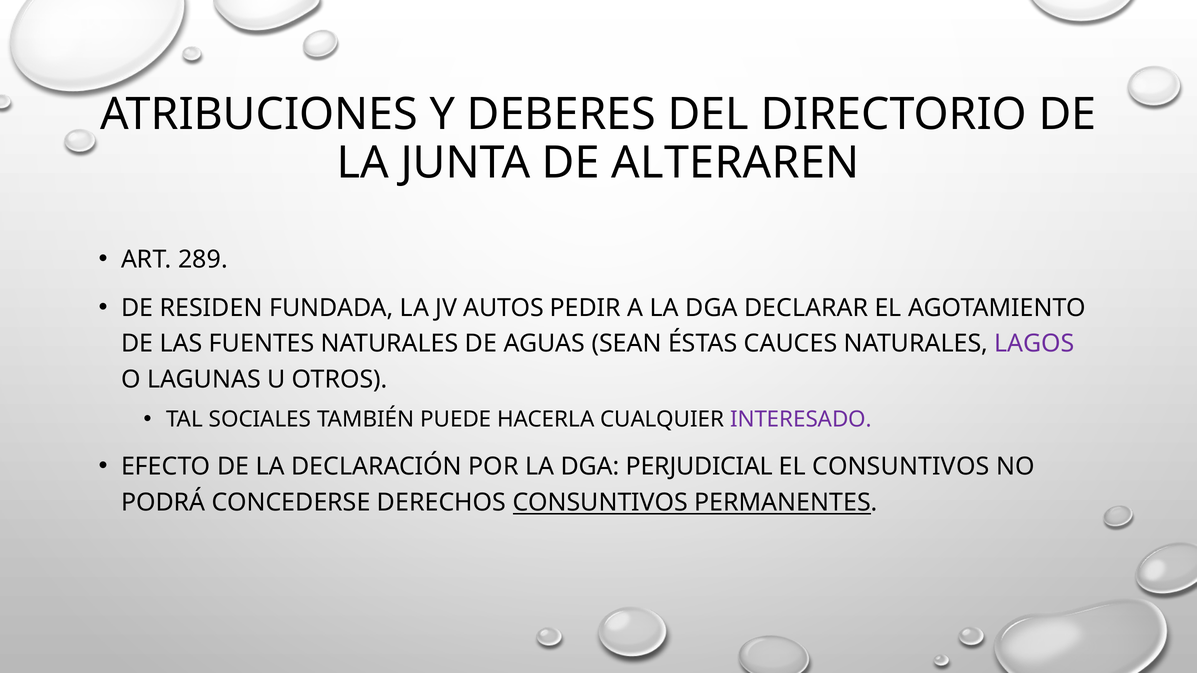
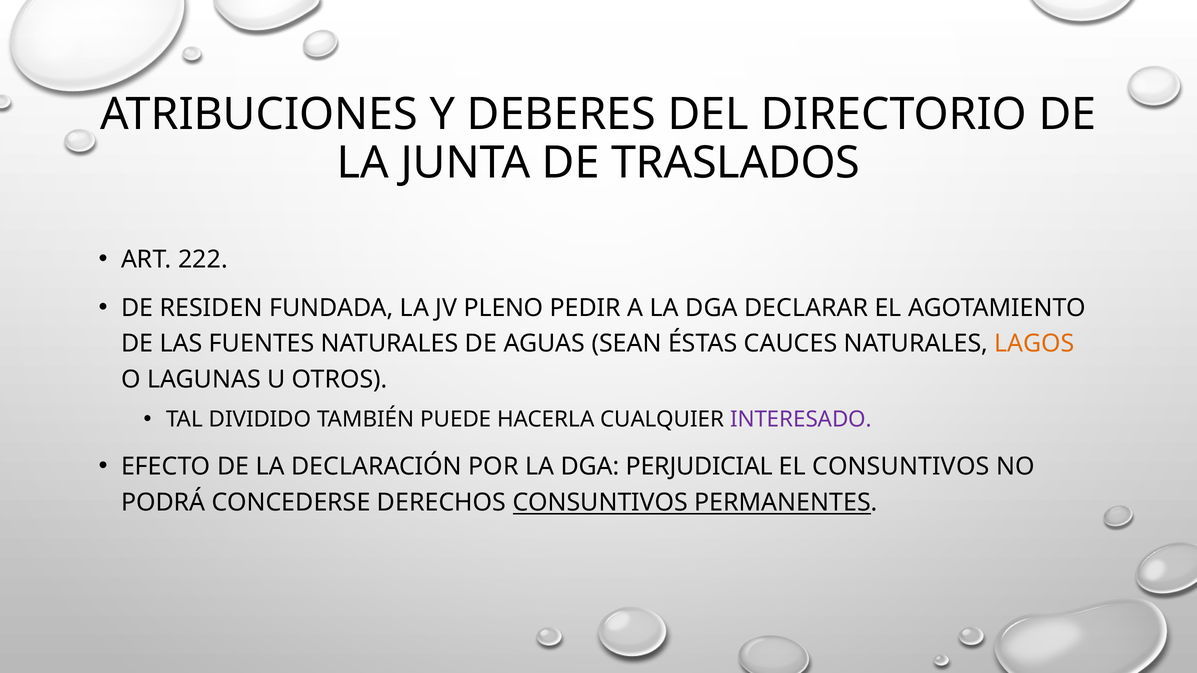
ALTERAREN: ALTERAREN -> TRASLADOS
289: 289 -> 222
AUTOS: AUTOS -> PLENO
LAGOS colour: purple -> orange
SOCIALES: SOCIALES -> DIVIDIDO
